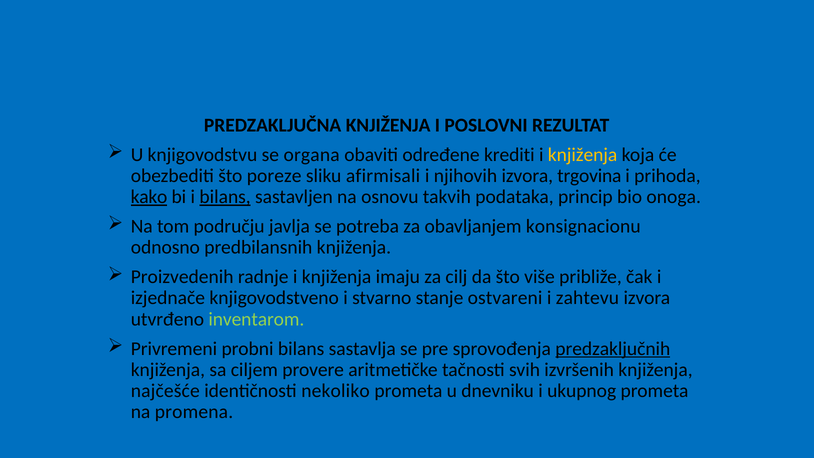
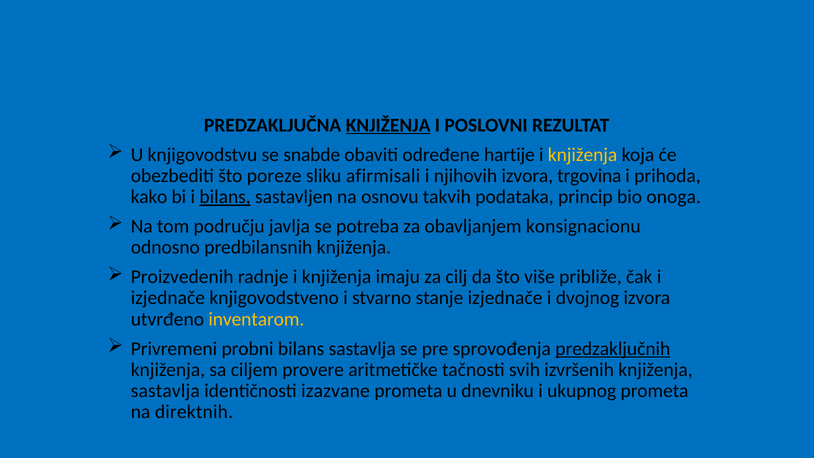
KNJIŽENJA at (388, 125) underline: none -> present
organa: organa -> snabde
krediti: krediti -> hartije
kako underline: present -> none
stanje ostvareni: ostvareni -> izjednače
zahtevu: zahtevu -> dvojnog
inventarom colour: light green -> yellow
najčešće at (165, 391): najčešće -> sastavlja
nekoliko: nekoliko -> izazvane
promena: promena -> direktnih
